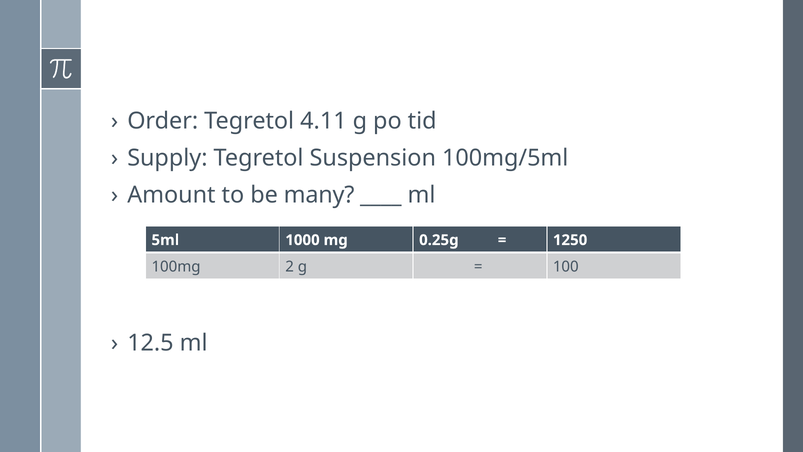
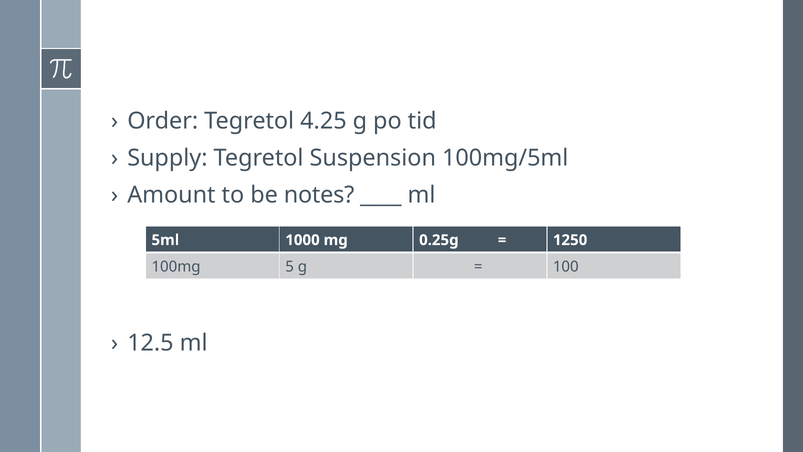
4.11: 4.11 -> 4.25
many: many -> notes
2: 2 -> 5
